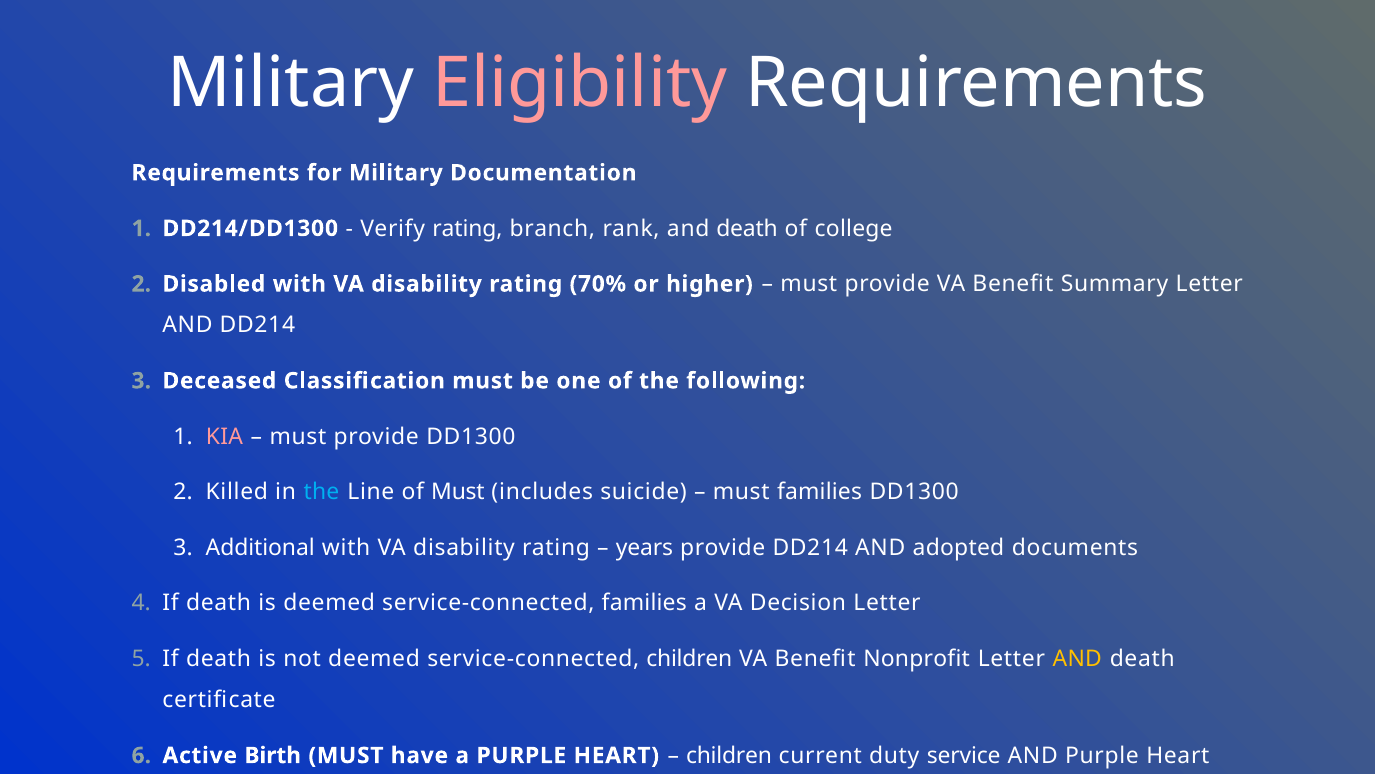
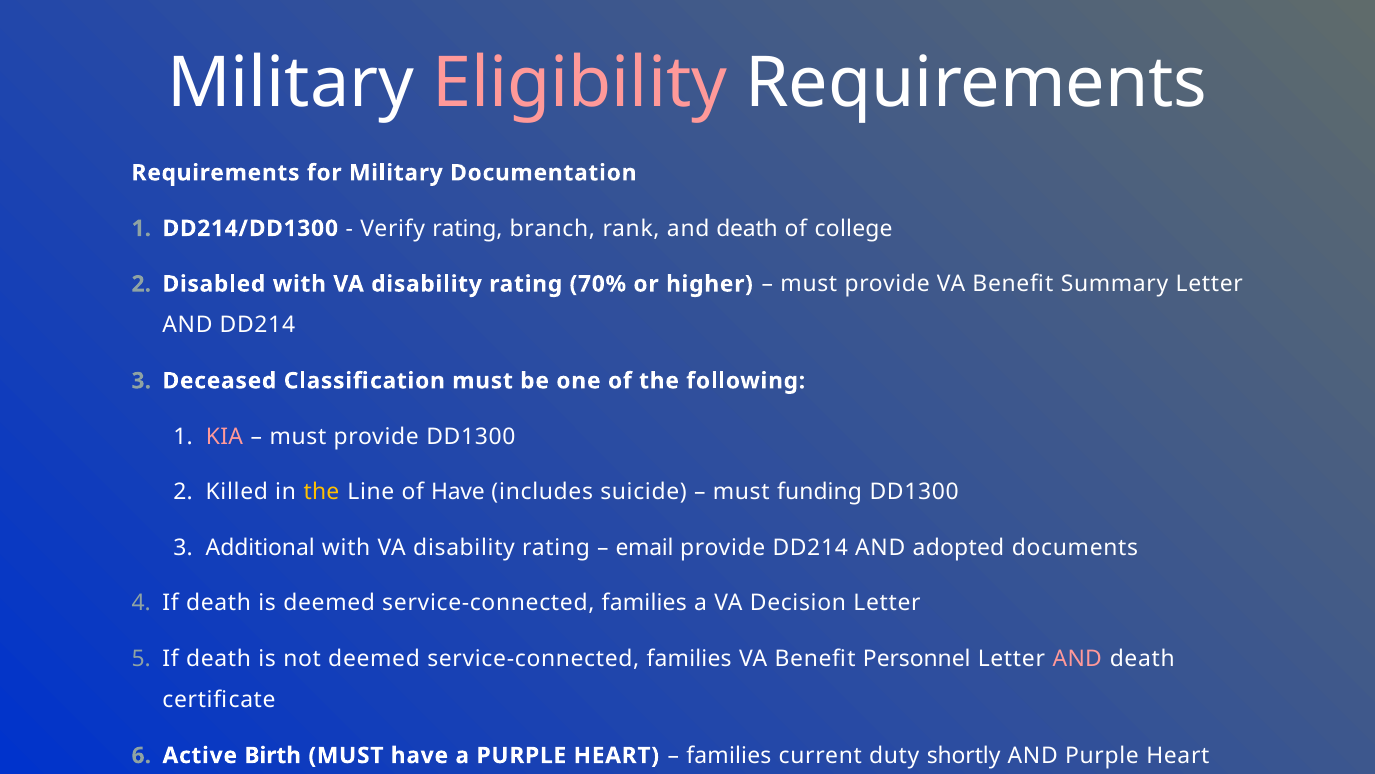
the at (321, 492) colour: light blue -> yellow
of Must: Must -> Have
must families: families -> funding
years: years -> email
not deemed service-connected children: children -> families
Nonprofit: Nonprofit -> Personnel
AND at (1077, 658) colour: yellow -> pink
children at (729, 755): children -> families
service: service -> shortly
